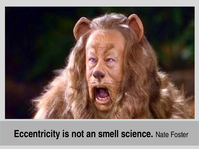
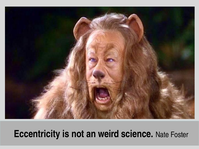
smell: smell -> weird
